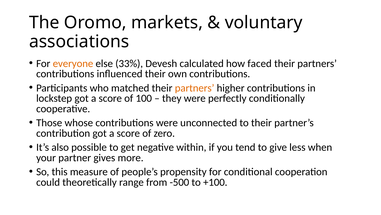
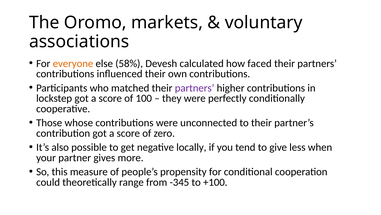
33%: 33% -> 58%
partners at (195, 88) colour: orange -> purple
within: within -> locally
-500: -500 -> -345
